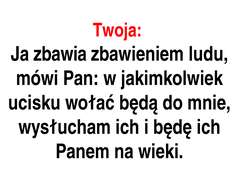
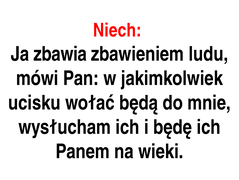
Twoja: Twoja -> Niech
